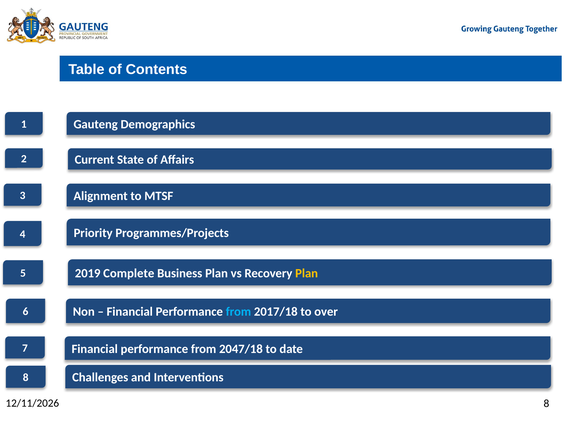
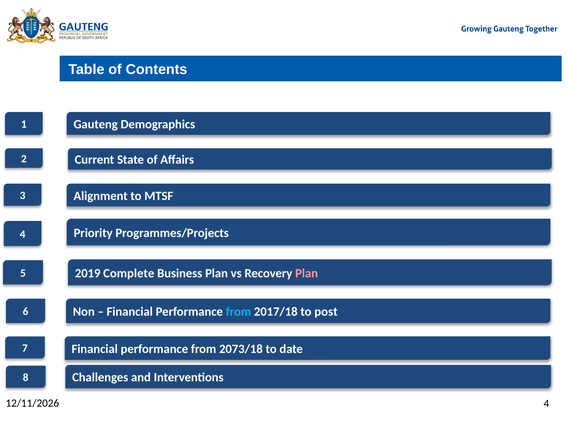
Plan at (307, 273) colour: yellow -> pink
over: over -> post
2047/18: 2047/18 -> 2073/18
8 at (546, 403): 8 -> 4
